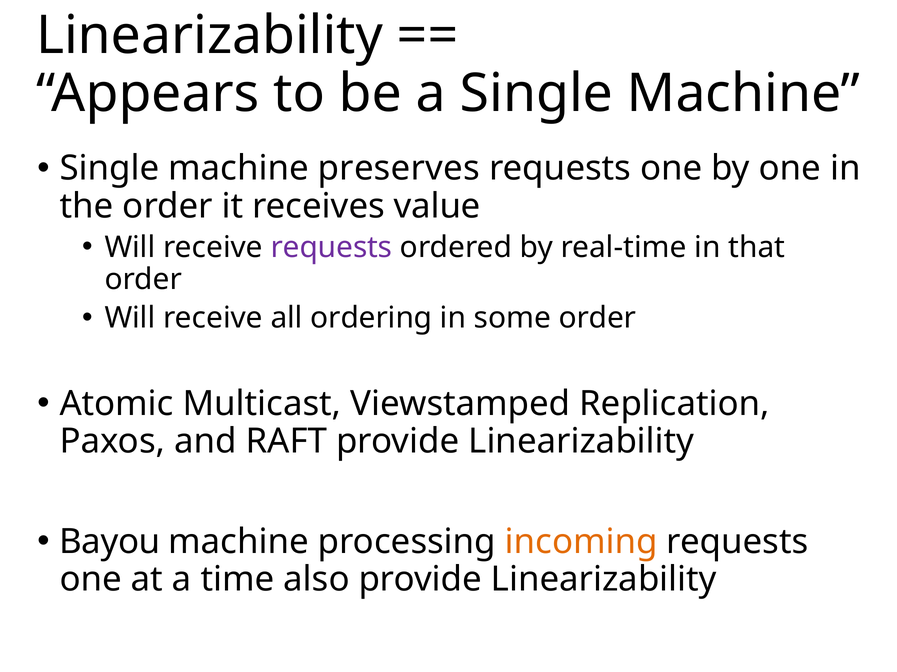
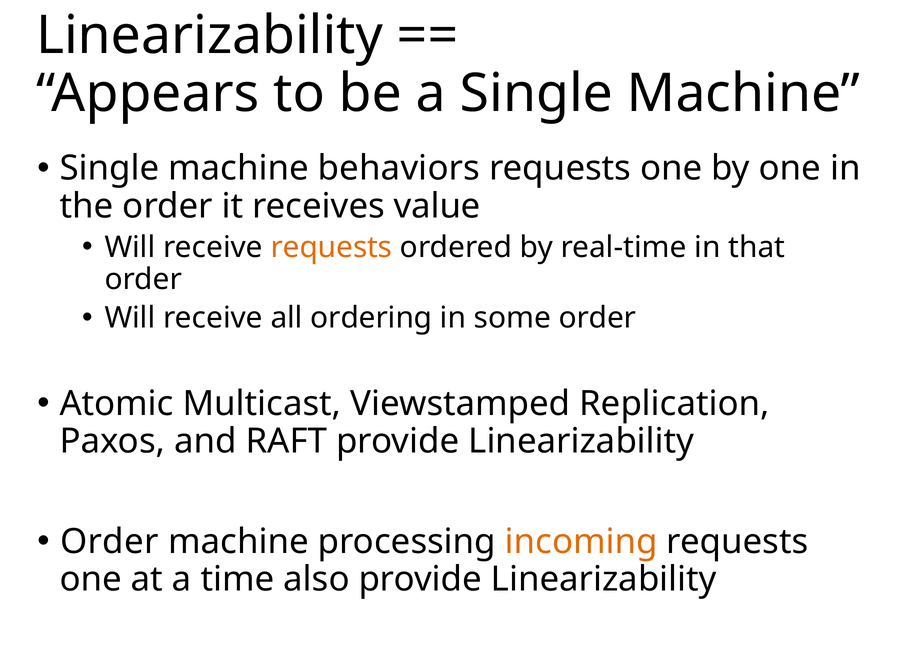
preserves: preserves -> behaviors
requests at (331, 248) colour: purple -> orange
Bayou at (110, 542): Bayou -> Order
